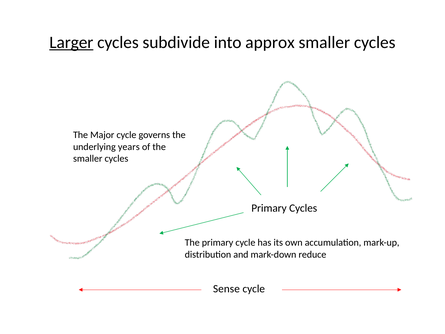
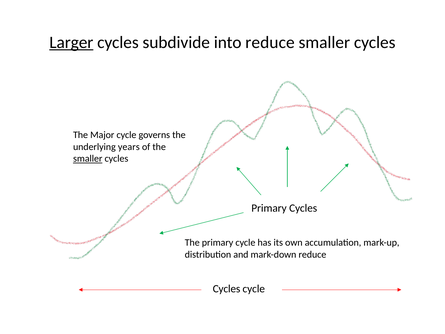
into approx: approx -> reduce
smaller at (88, 159) underline: none -> present
Sense at (226, 289): Sense -> Cycles
